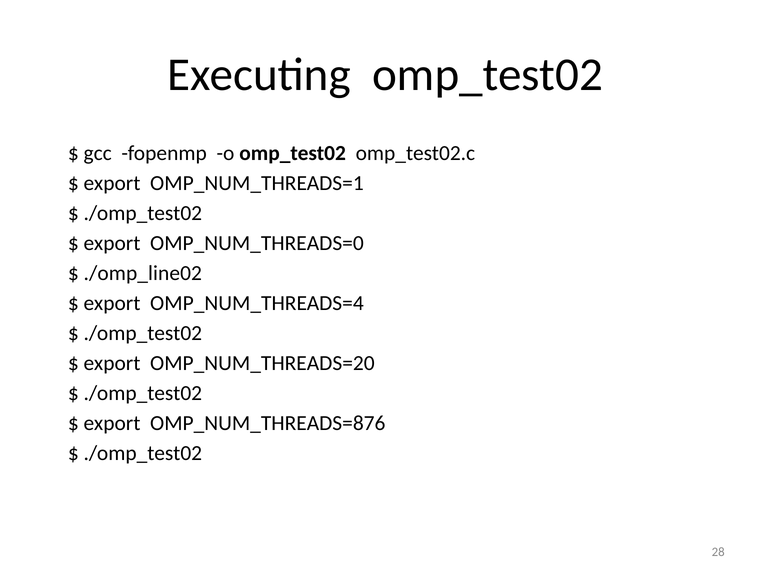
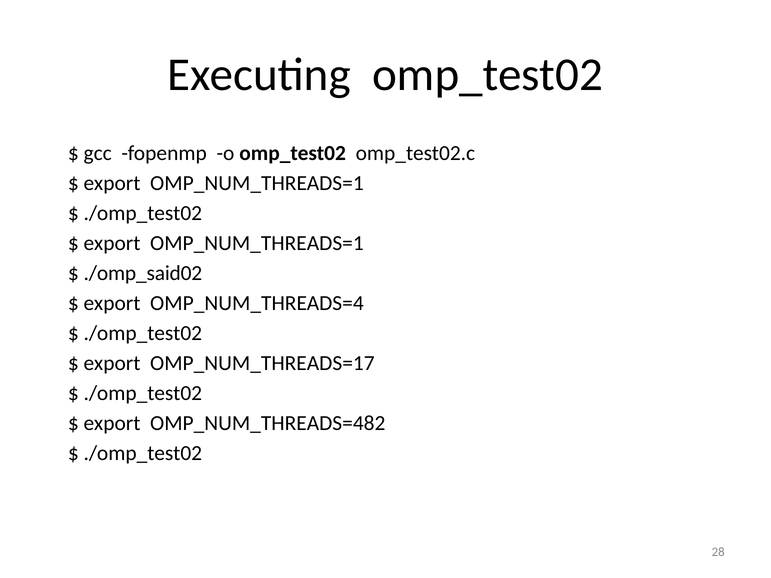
OMP_NUM_THREADS=0 at (257, 243): OMP_NUM_THREADS=0 -> OMP_NUM_THREADS=1
./omp_line02: ./omp_line02 -> ./omp_said02
OMP_NUM_THREADS=20: OMP_NUM_THREADS=20 -> OMP_NUM_THREADS=17
OMP_NUM_THREADS=876: OMP_NUM_THREADS=876 -> OMP_NUM_THREADS=482
